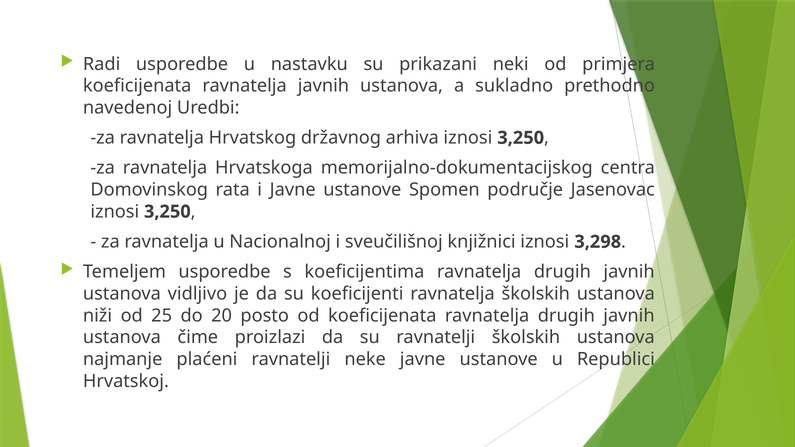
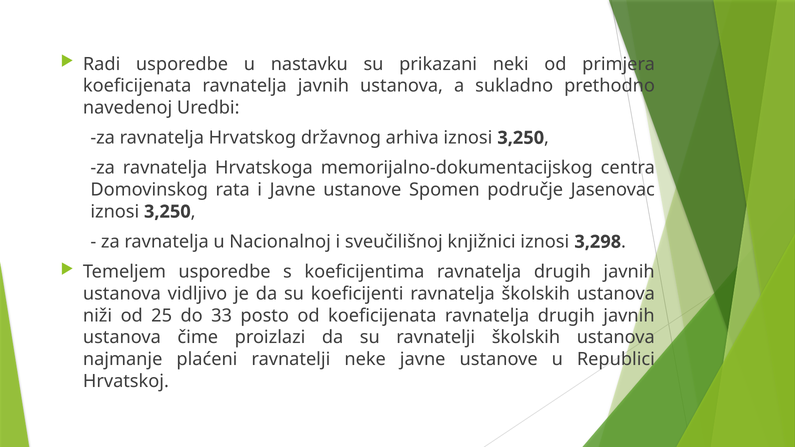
20: 20 -> 33
